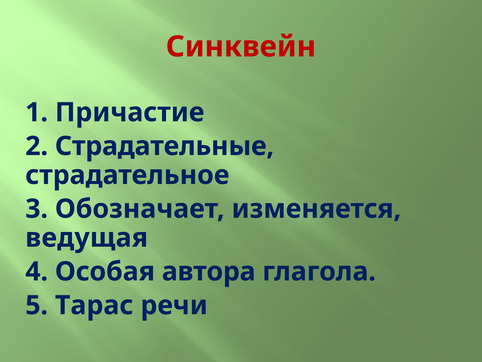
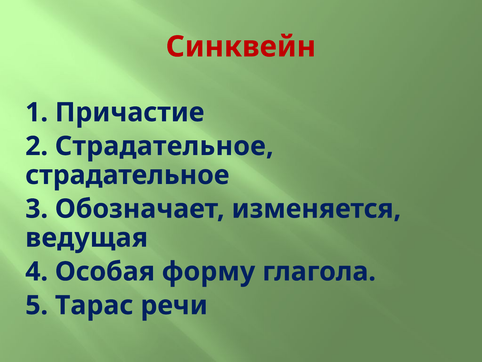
2 Страдательные: Страдательные -> Страдательное
автора: автора -> форму
